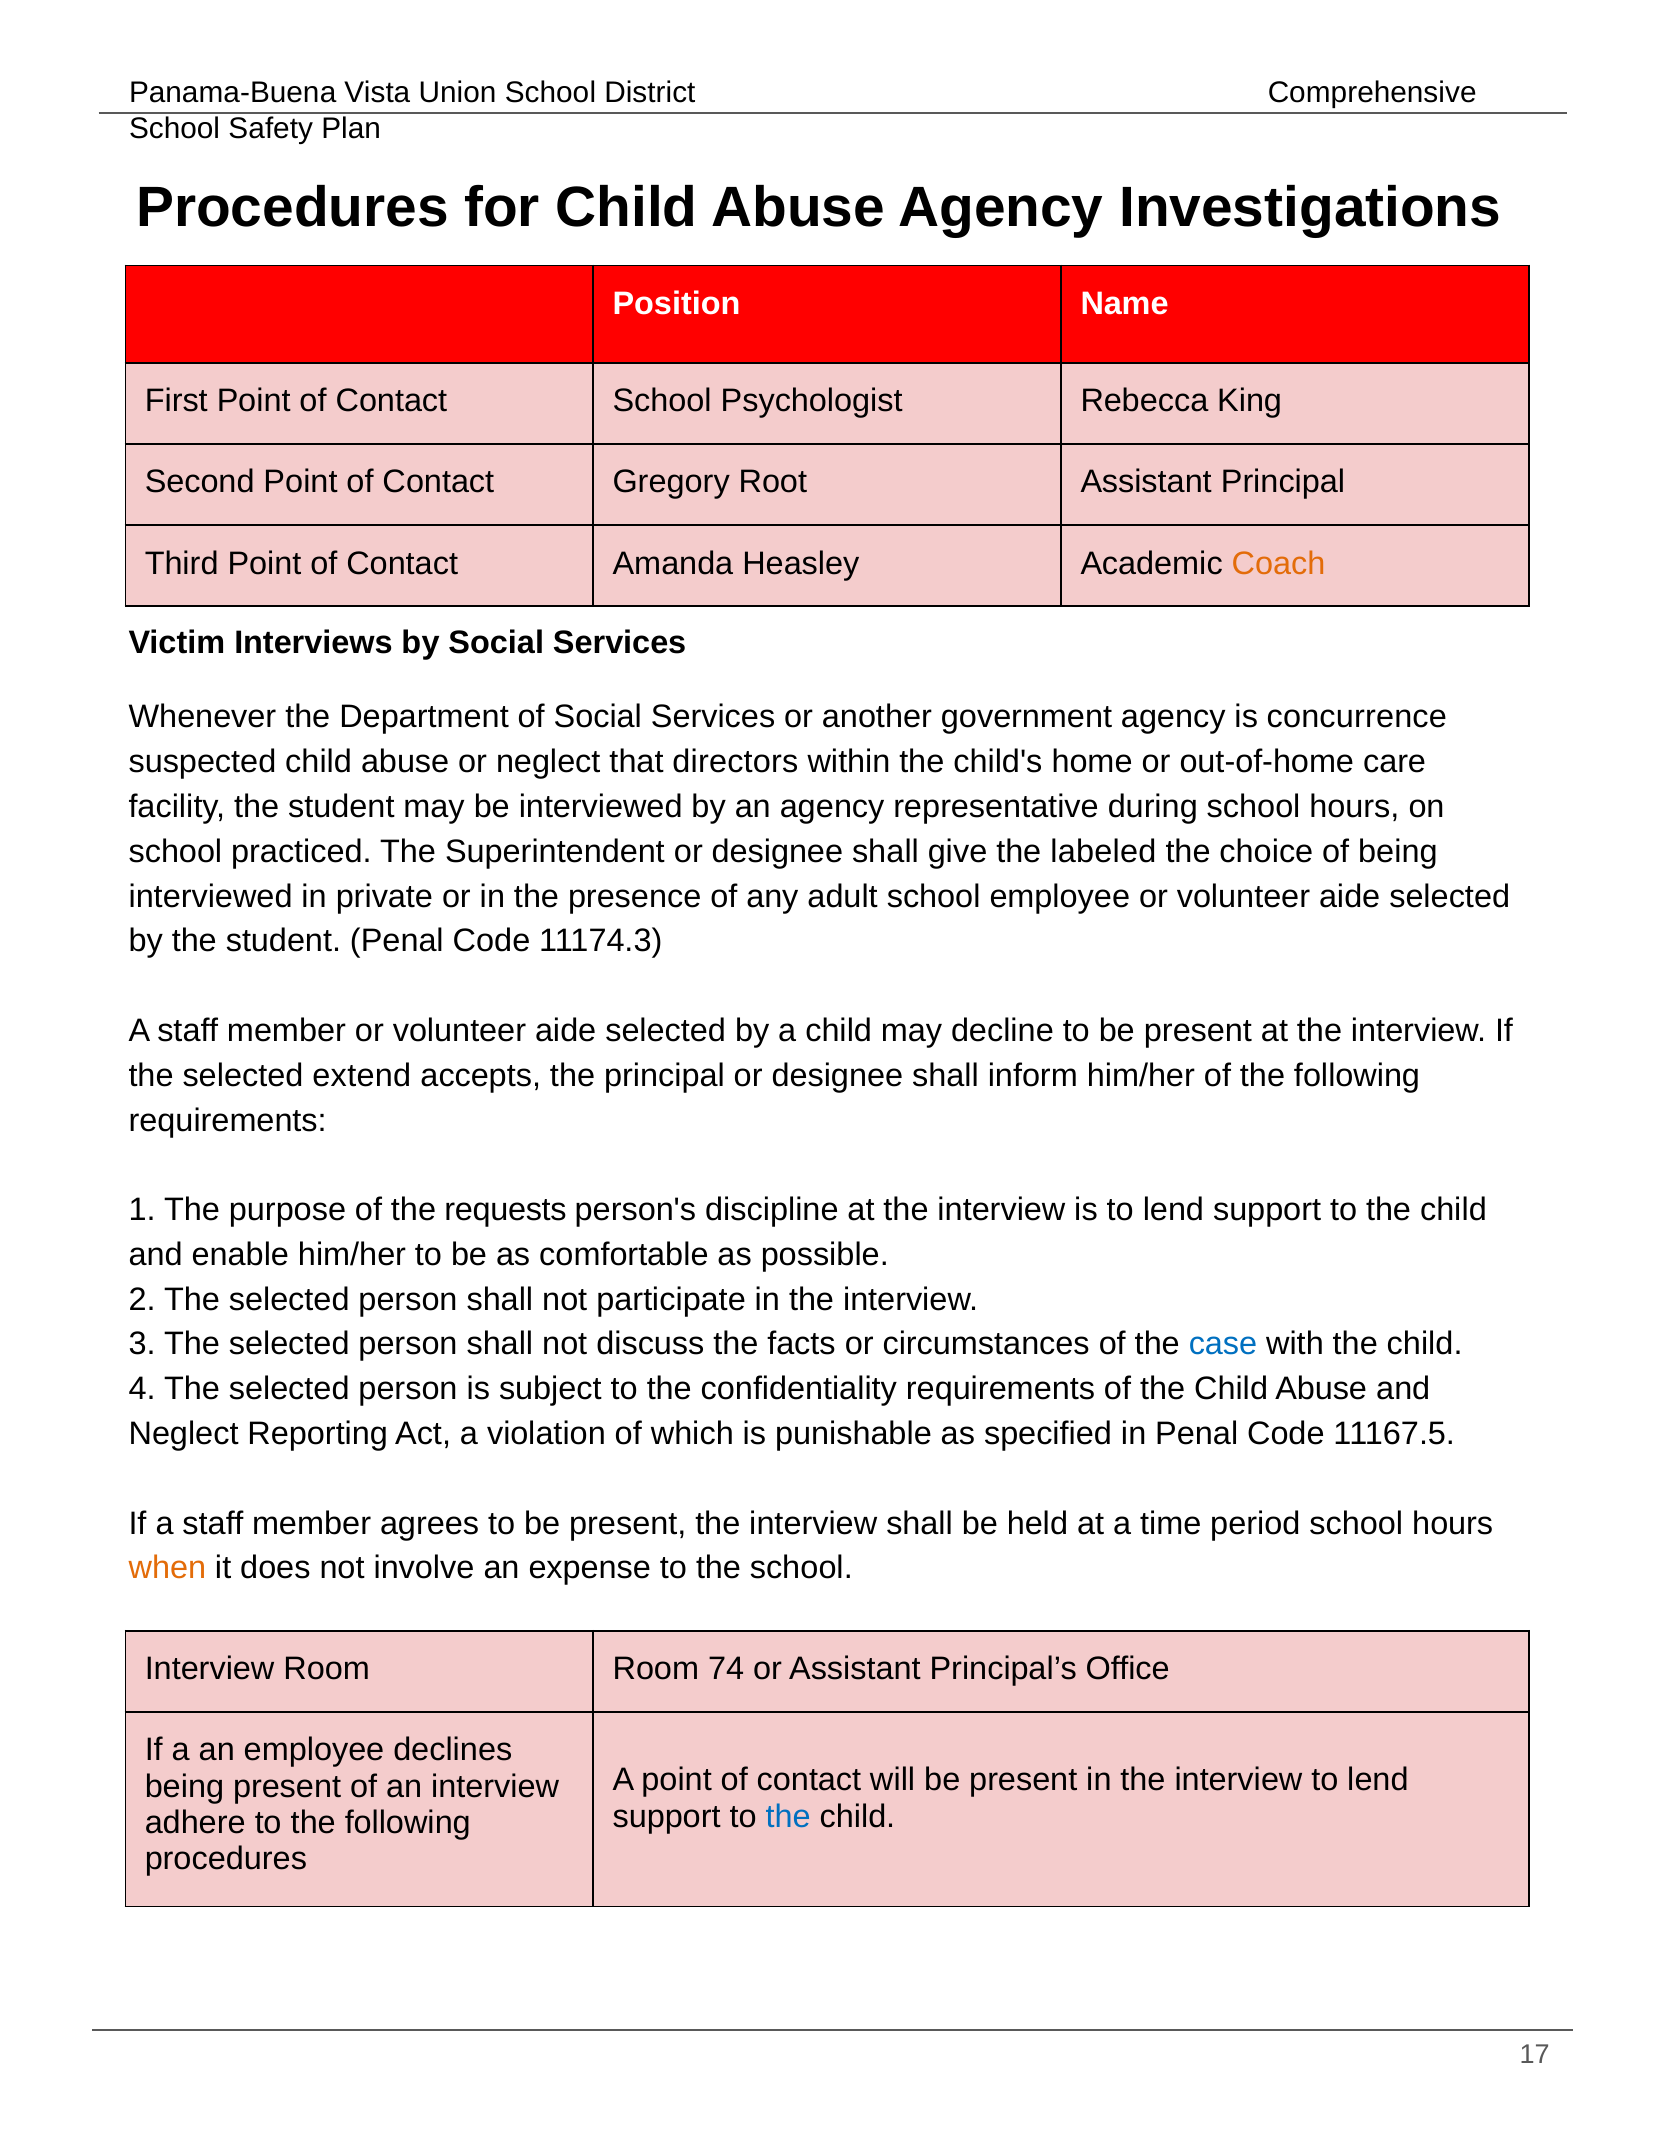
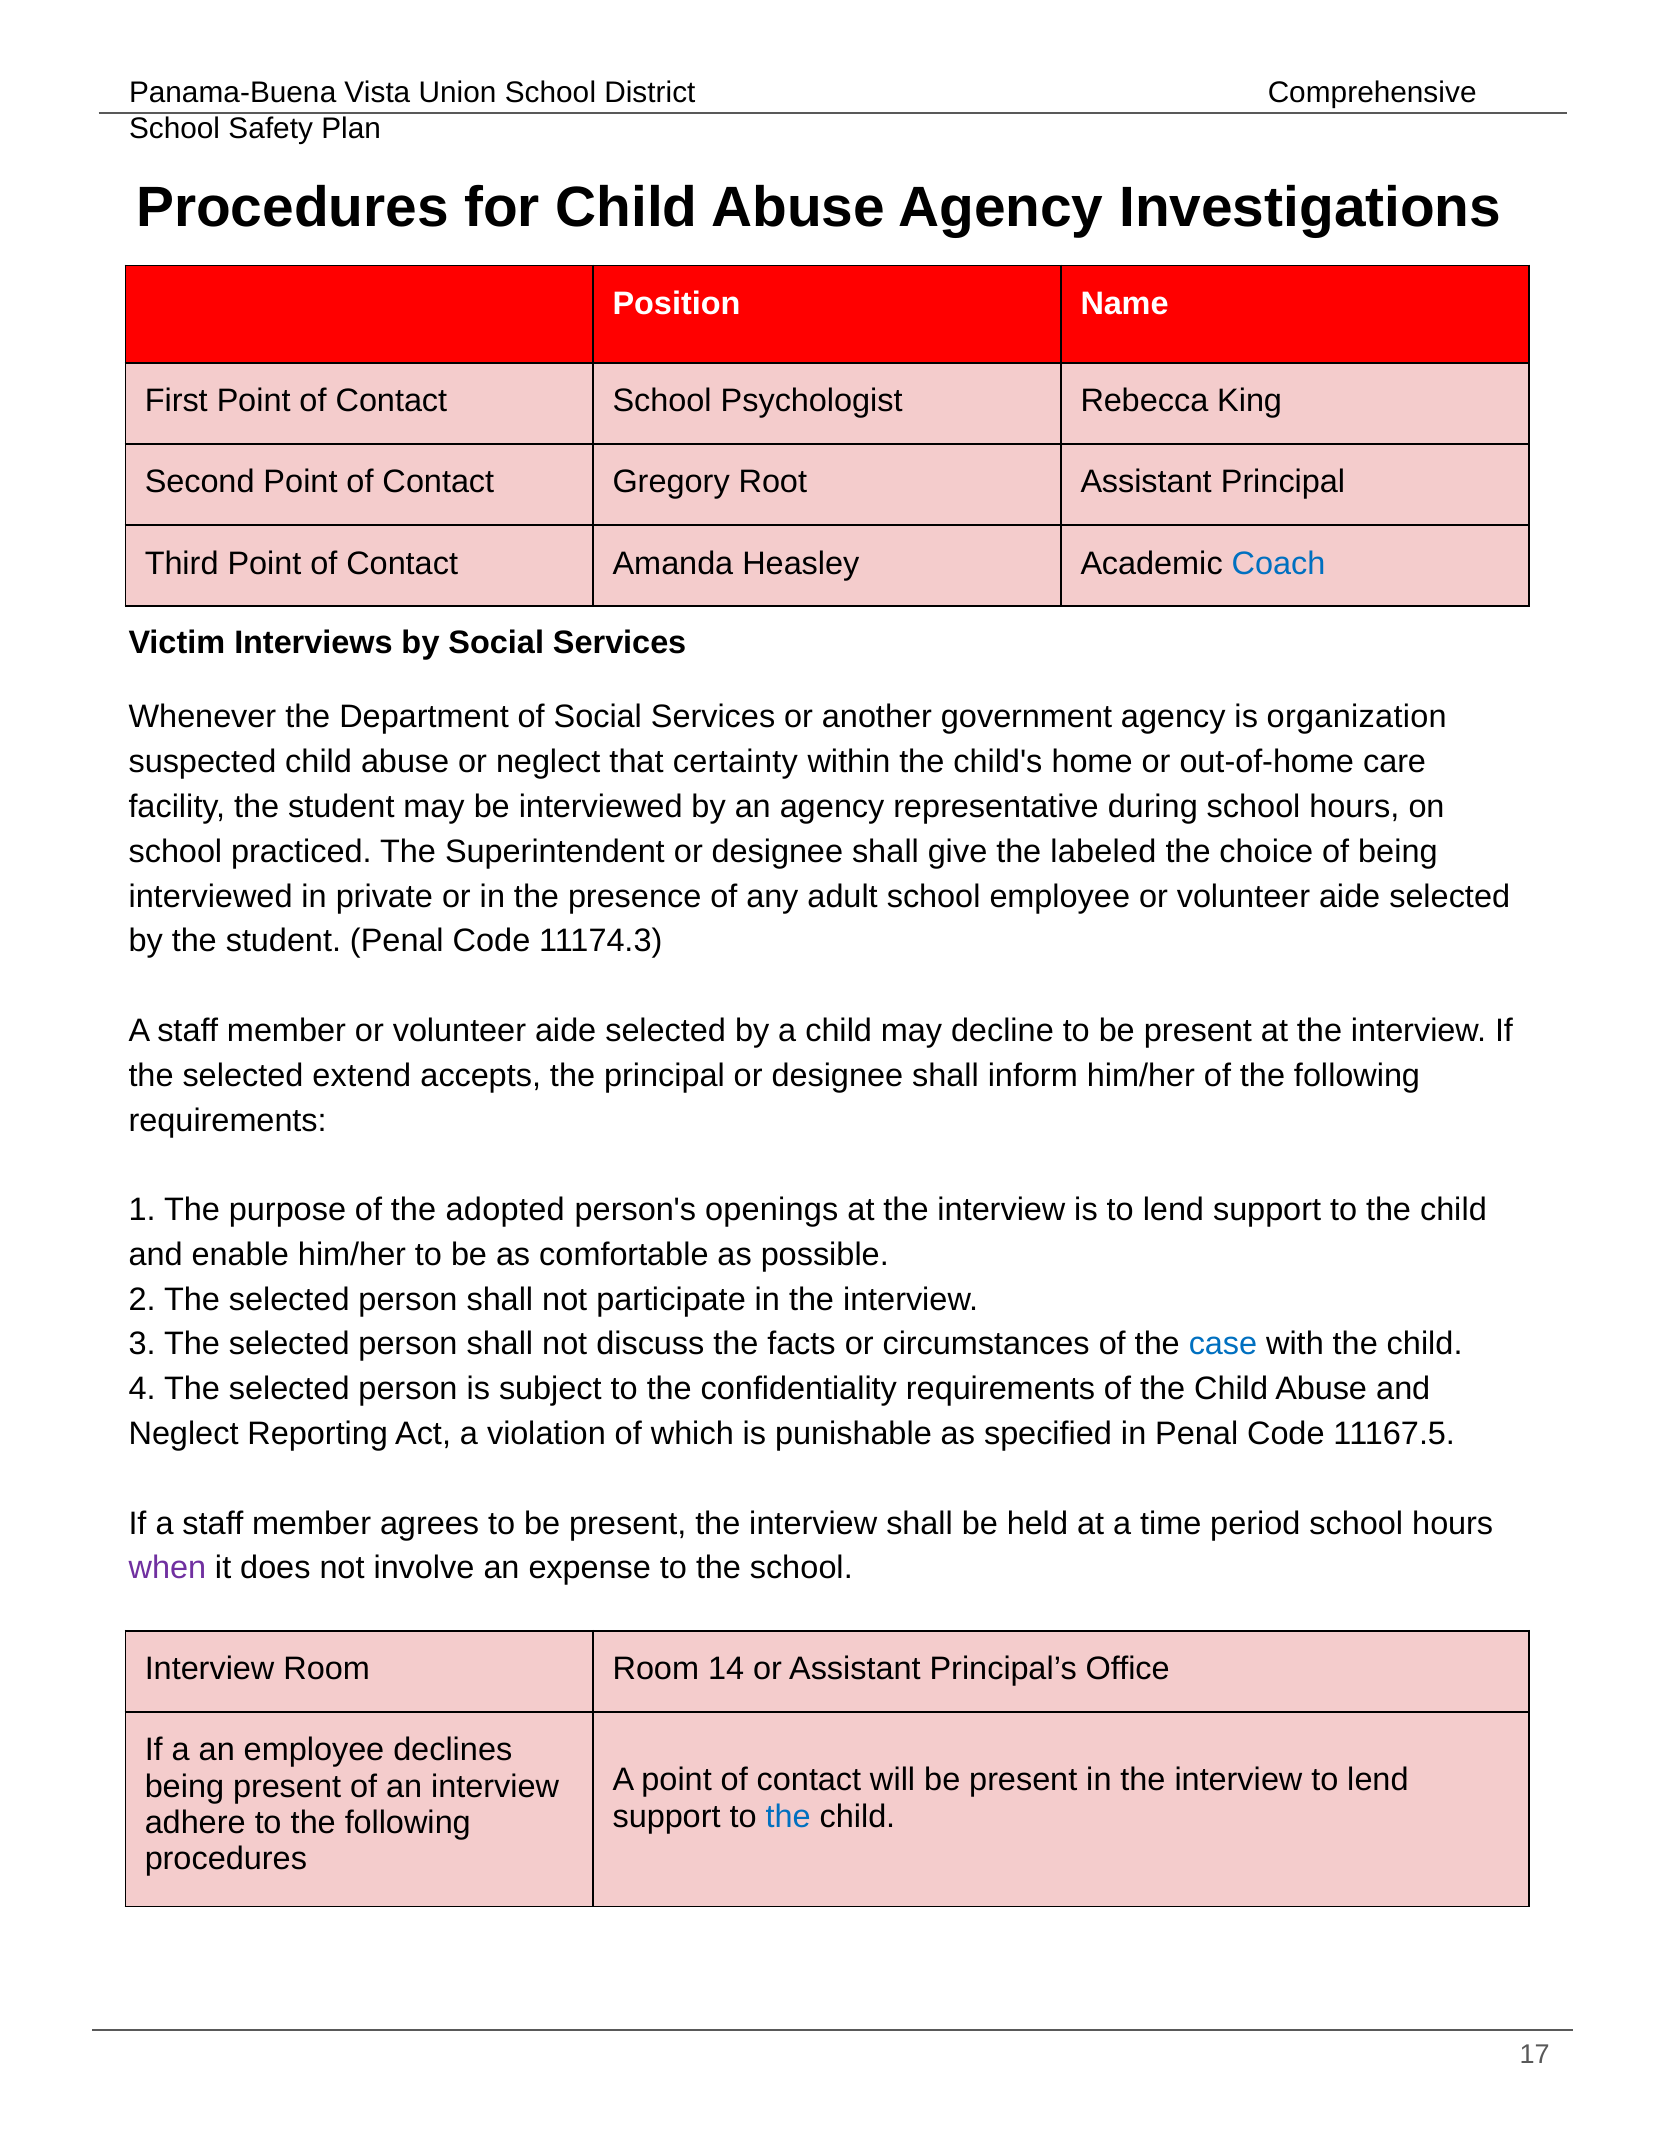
Coach colour: orange -> blue
concurrence: concurrence -> organization
directors: directors -> certainty
requests: requests -> adopted
discipline: discipline -> openings
when colour: orange -> purple
74: 74 -> 14
